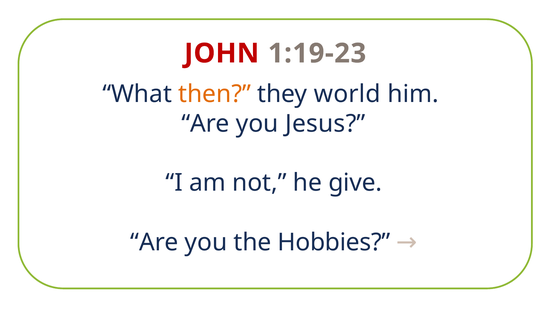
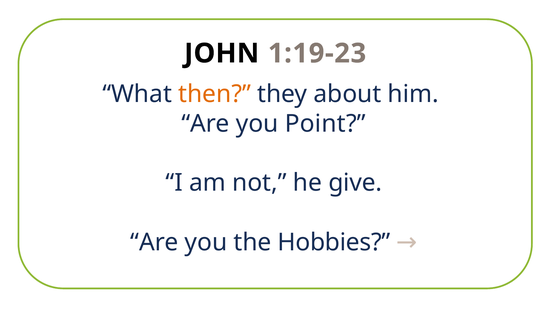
JOHN colour: red -> black
world: world -> about
Jesus: Jesus -> Point
